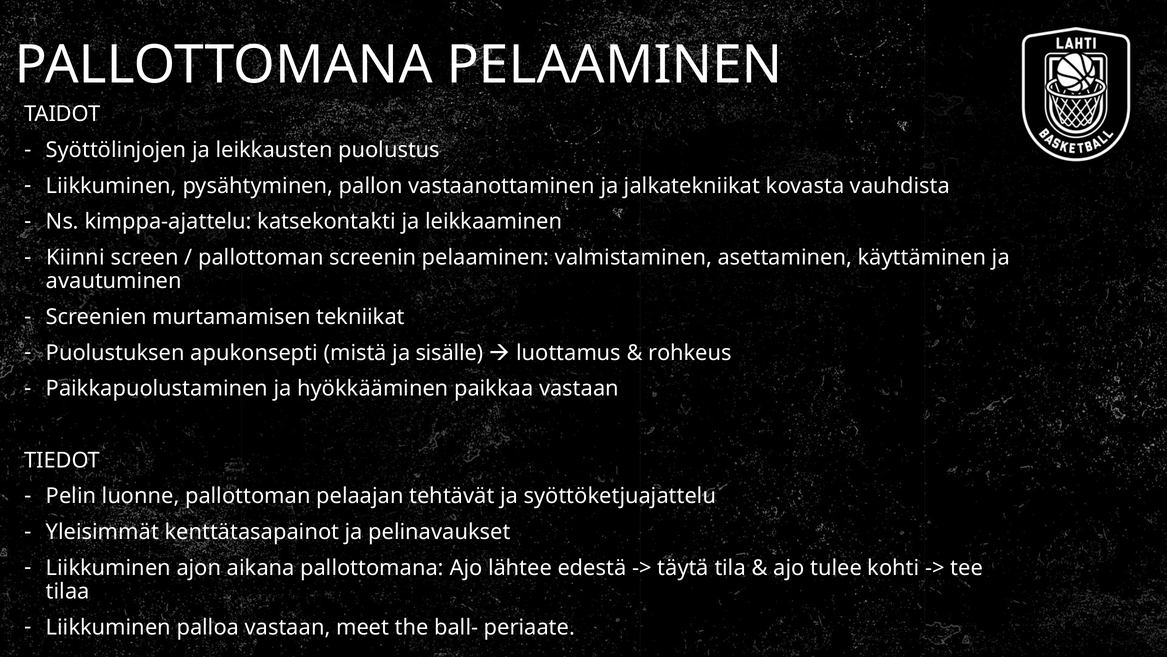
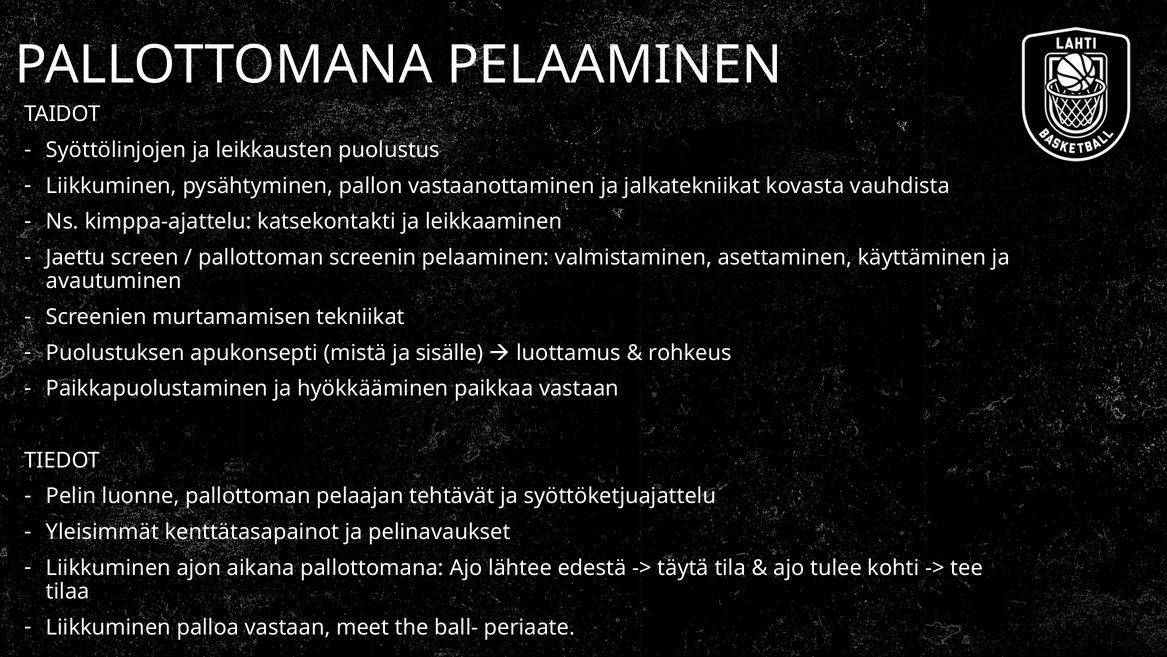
Kiinni: Kiinni -> Jaettu
